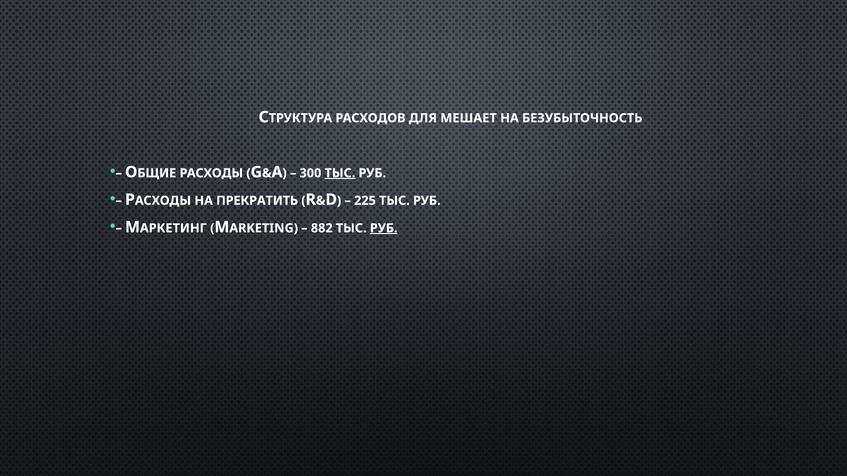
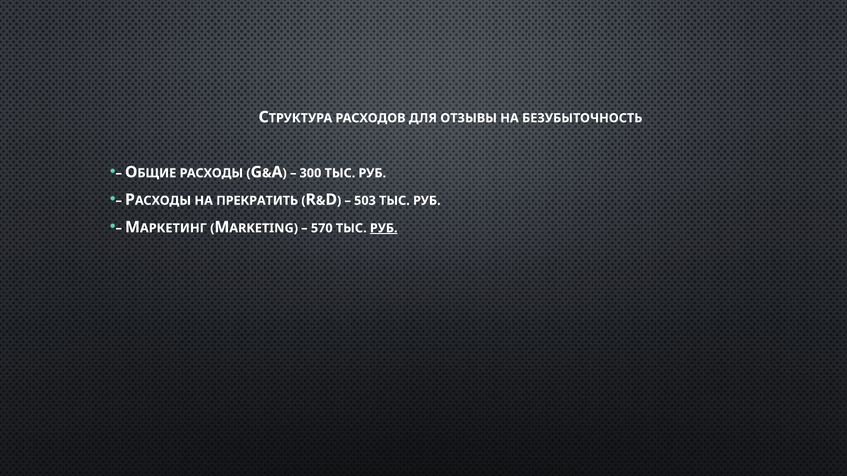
МЕШАЕТ: МЕШАЕТ -> ОТЗЫВЫ
ТЫС at (340, 173) underline: present -> none
225: 225 -> 503
882: 882 -> 570
